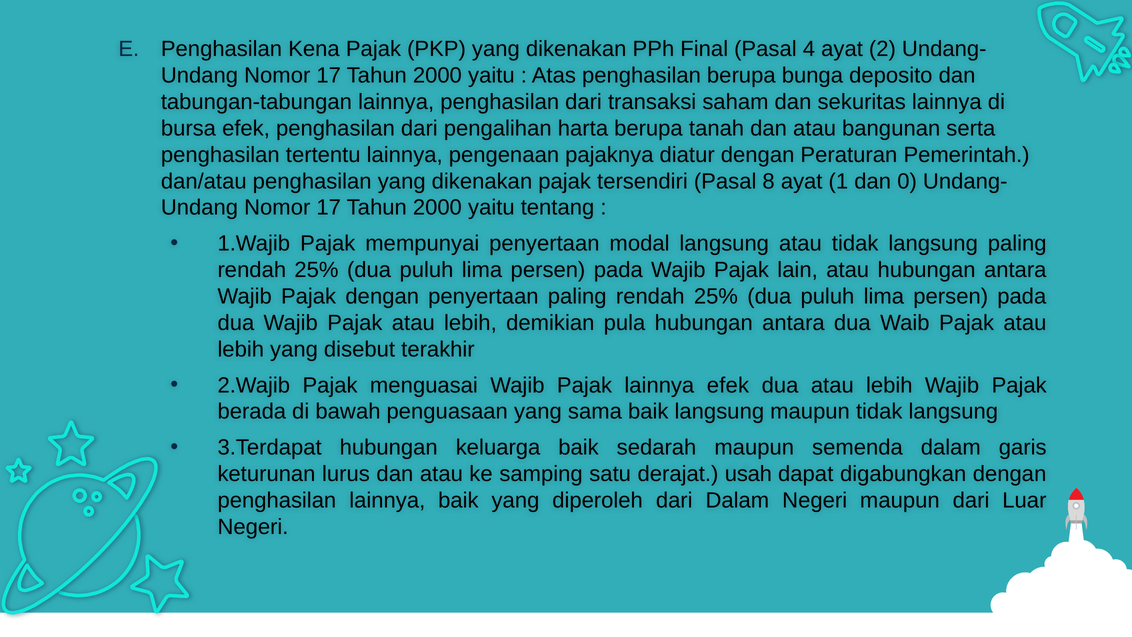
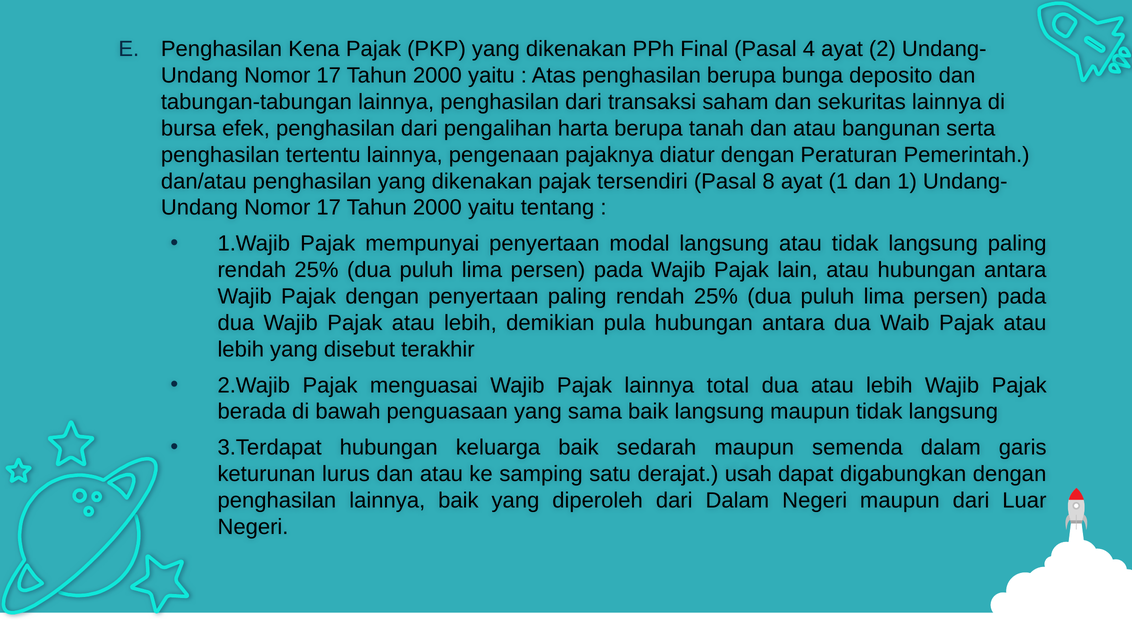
dan 0: 0 -> 1
lainnya efek: efek -> total
